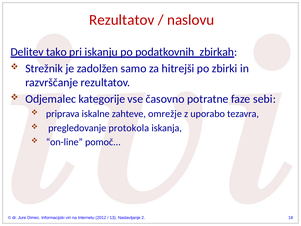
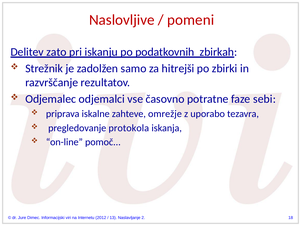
Rezultatov at (122, 20): Rezultatov -> Naslovljive
naslovu: naslovu -> pomeni
tako: tako -> zato
kategorije: kategorije -> odjemalci
